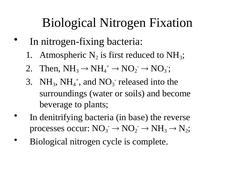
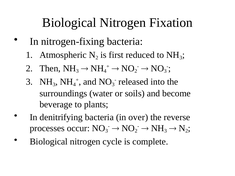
base: base -> over
